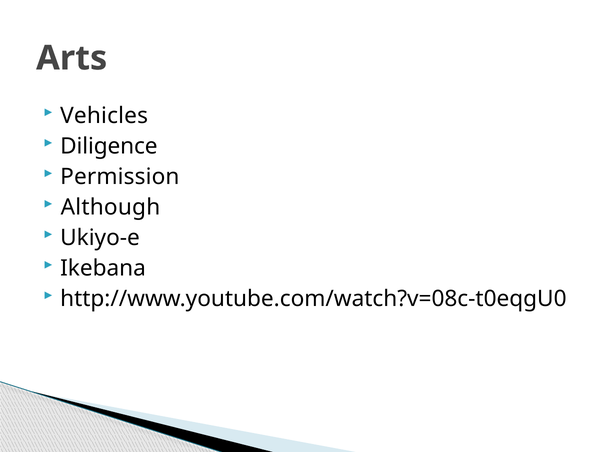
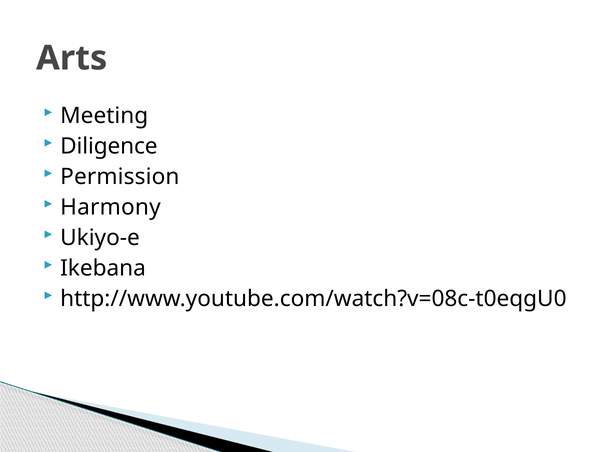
Vehicles: Vehicles -> Meeting
Although: Although -> Harmony
